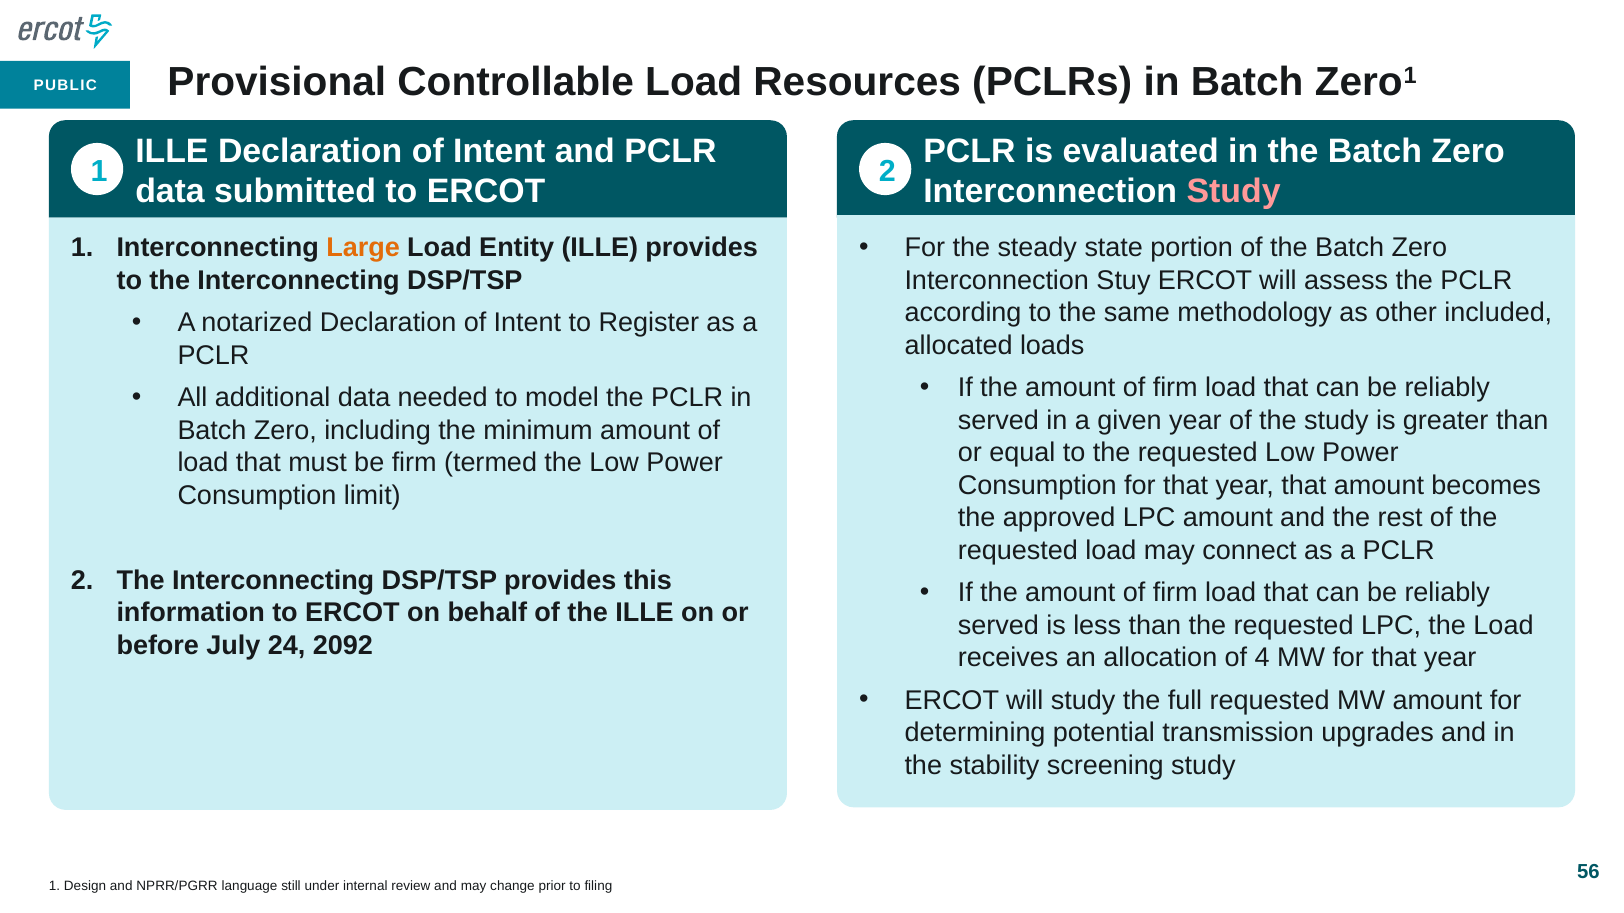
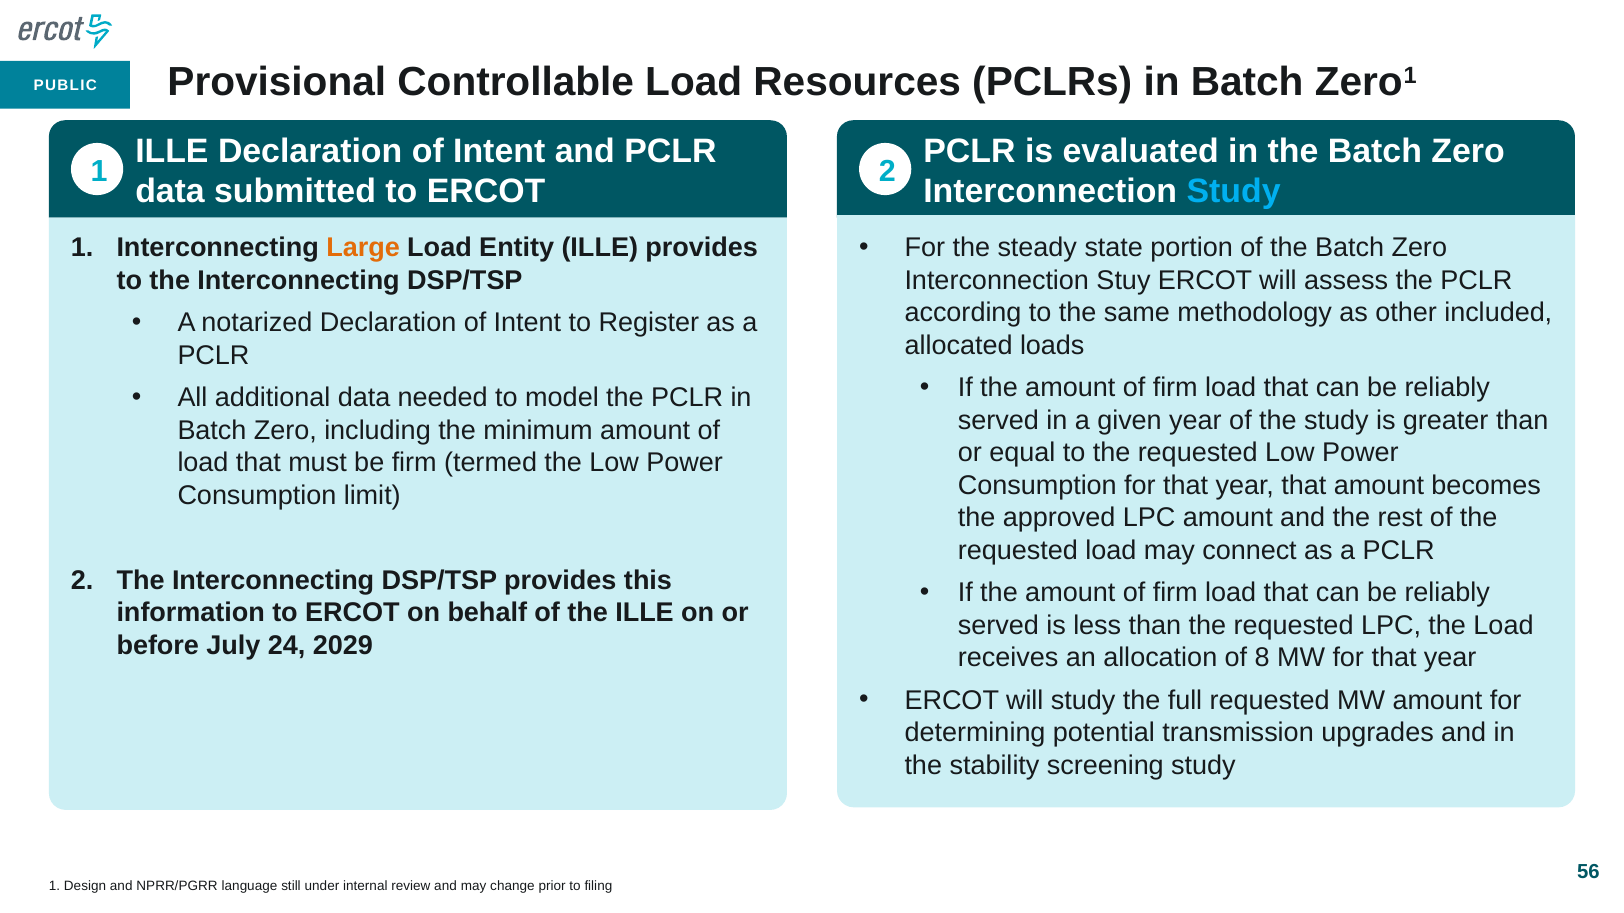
Study at (1234, 192) colour: pink -> light blue
2092: 2092 -> 2029
4: 4 -> 8
